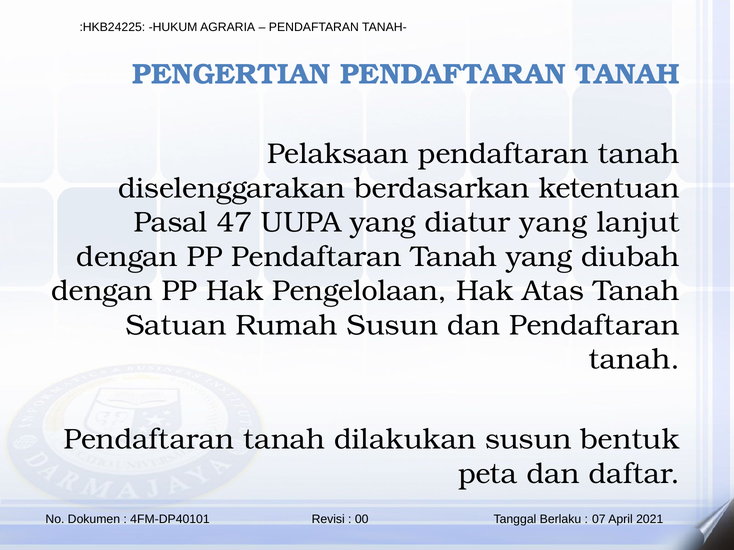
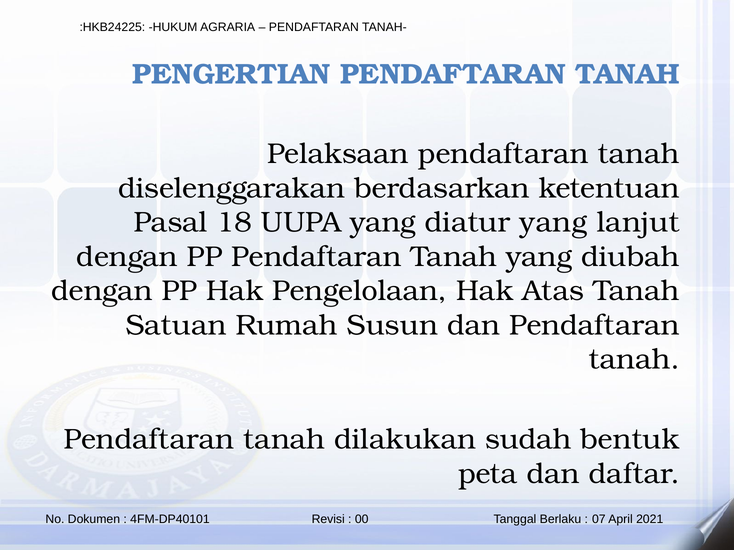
47: 47 -> 18
dilakukan susun: susun -> sudah
